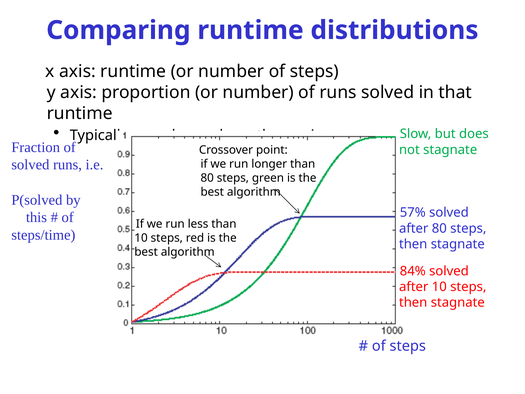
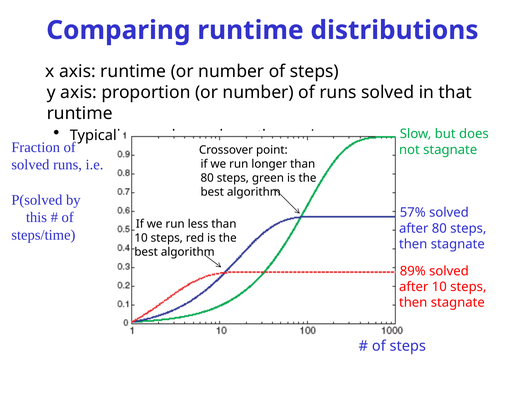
84%: 84% -> 89%
